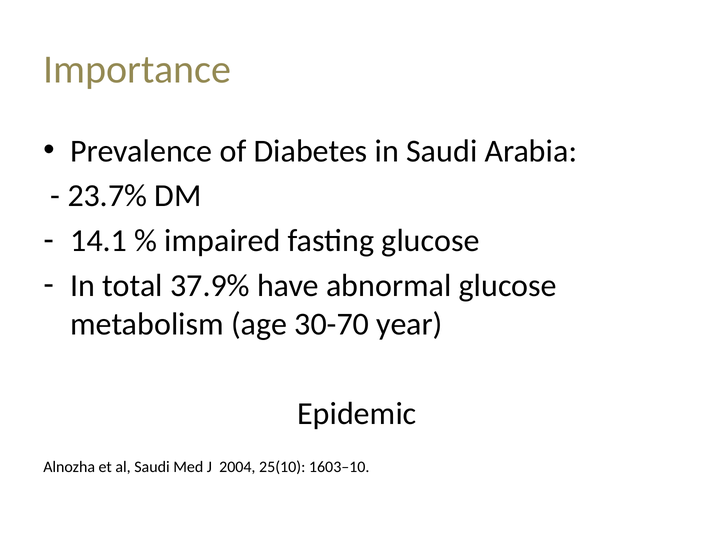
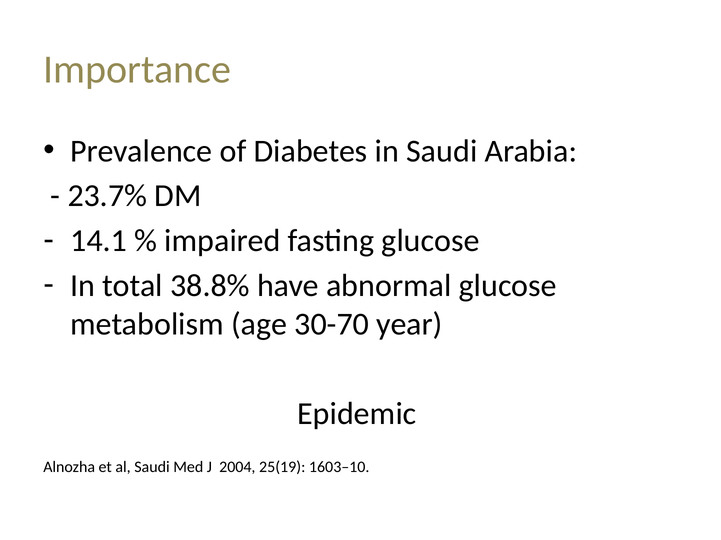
37.9%: 37.9% -> 38.8%
25(10: 25(10 -> 25(19
